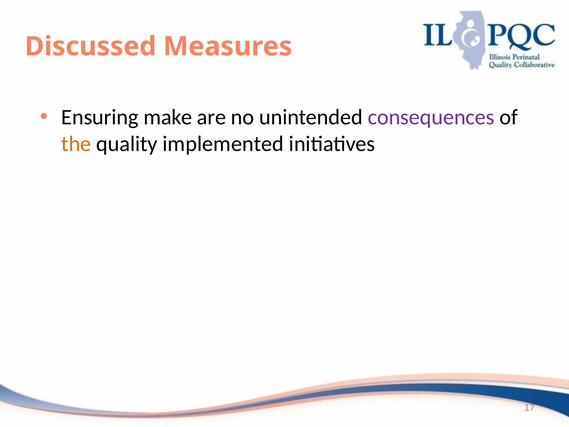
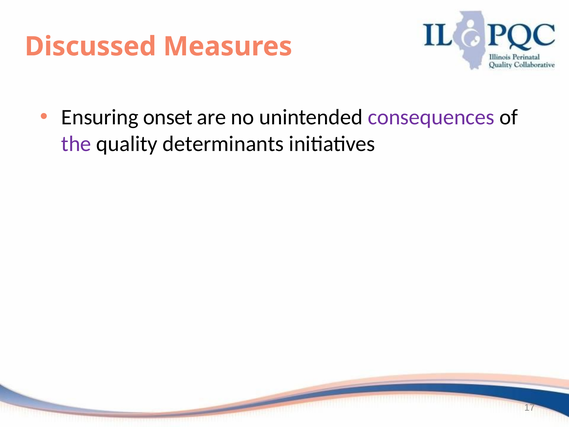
make: make -> onset
the colour: orange -> purple
implemented: implemented -> determinants
